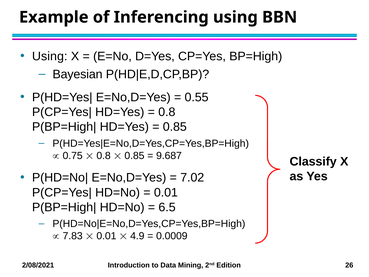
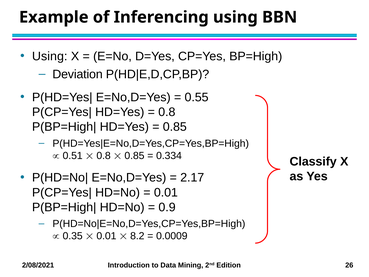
Bayesian: Bayesian -> Deviation
0.75: 0.75 -> 0.51
9.687: 9.687 -> 0.334
7.02: 7.02 -> 2.17
6.5: 6.5 -> 0.9
7.83: 7.83 -> 0.35
4.9: 4.9 -> 8.2
